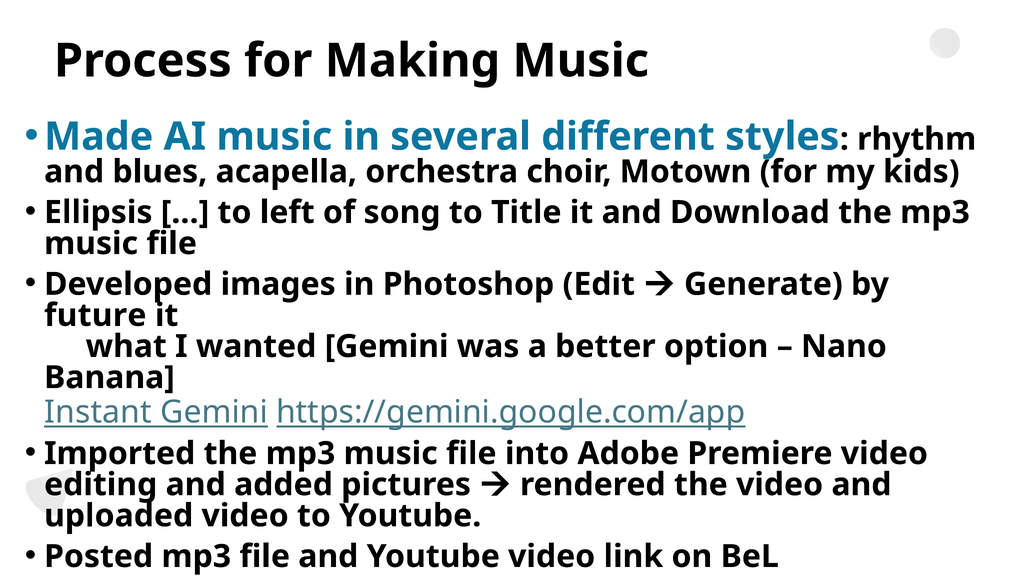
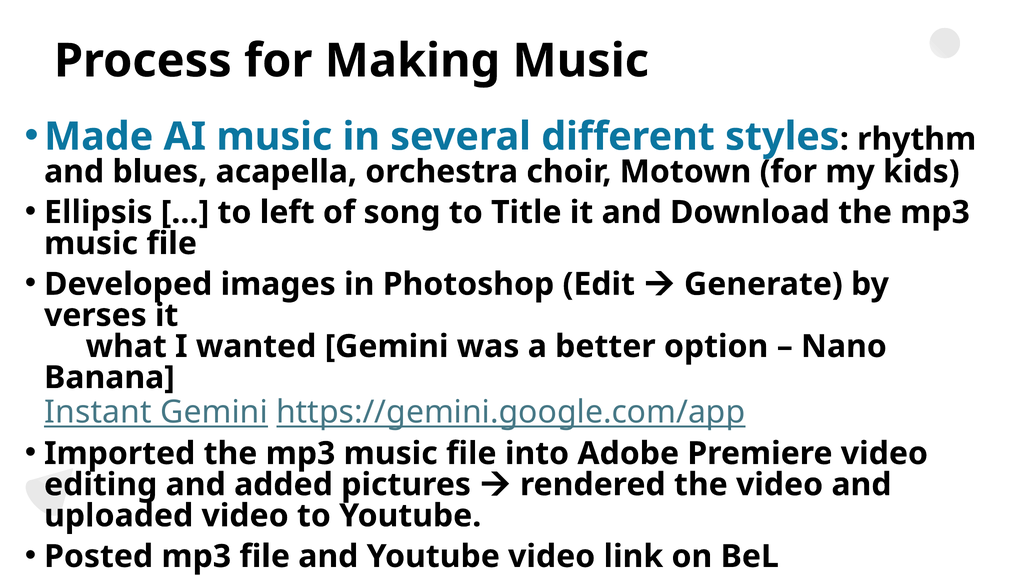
future: future -> verses
